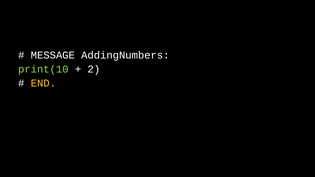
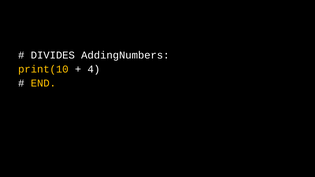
MESSAGE: MESSAGE -> DIVIDES
print(10 colour: light green -> yellow
2: 2 -> 4
